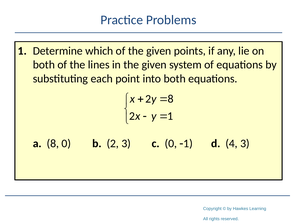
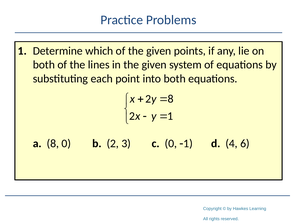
4 3: 3 -> 6
